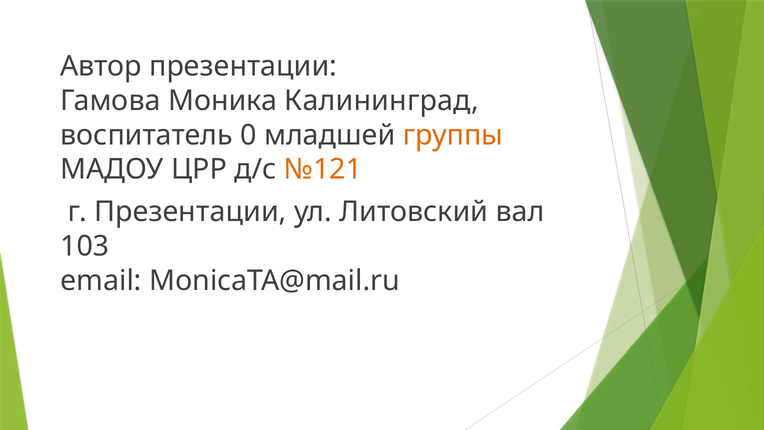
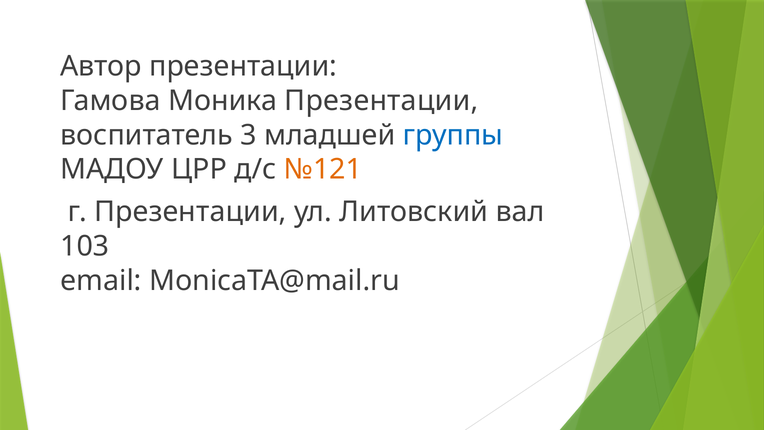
Моника Калининград: Калининград -> Презентации
0: 0 -> 3
группы colour: orange -> blue
